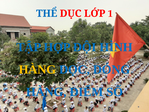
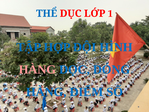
HÀNG at (37, 69) colour: yellow -> pink
